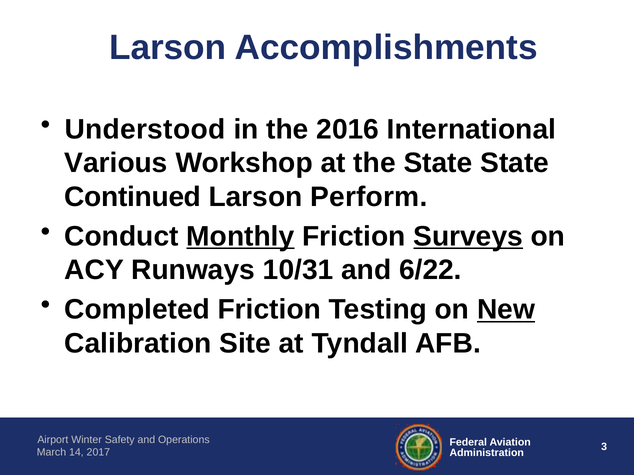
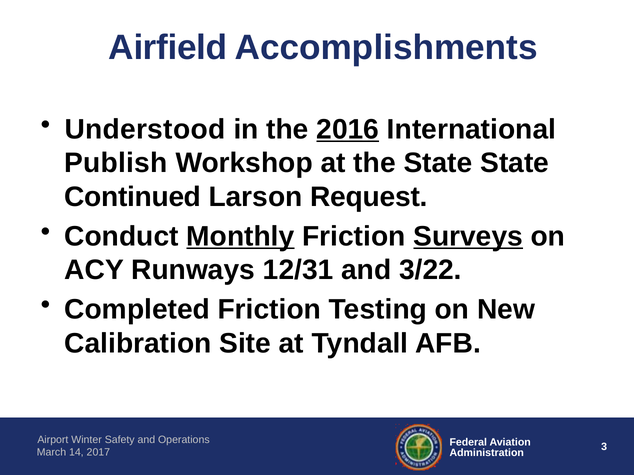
Larson at (168, 47): Larson -> Airfield
2016 underline: none -> present
Various: Various -> Publish
Perform: Perform -> Request
10/31: 10/31 -> 12/31
6/22: 6/22 -> 3/22
New underline: present -> none
